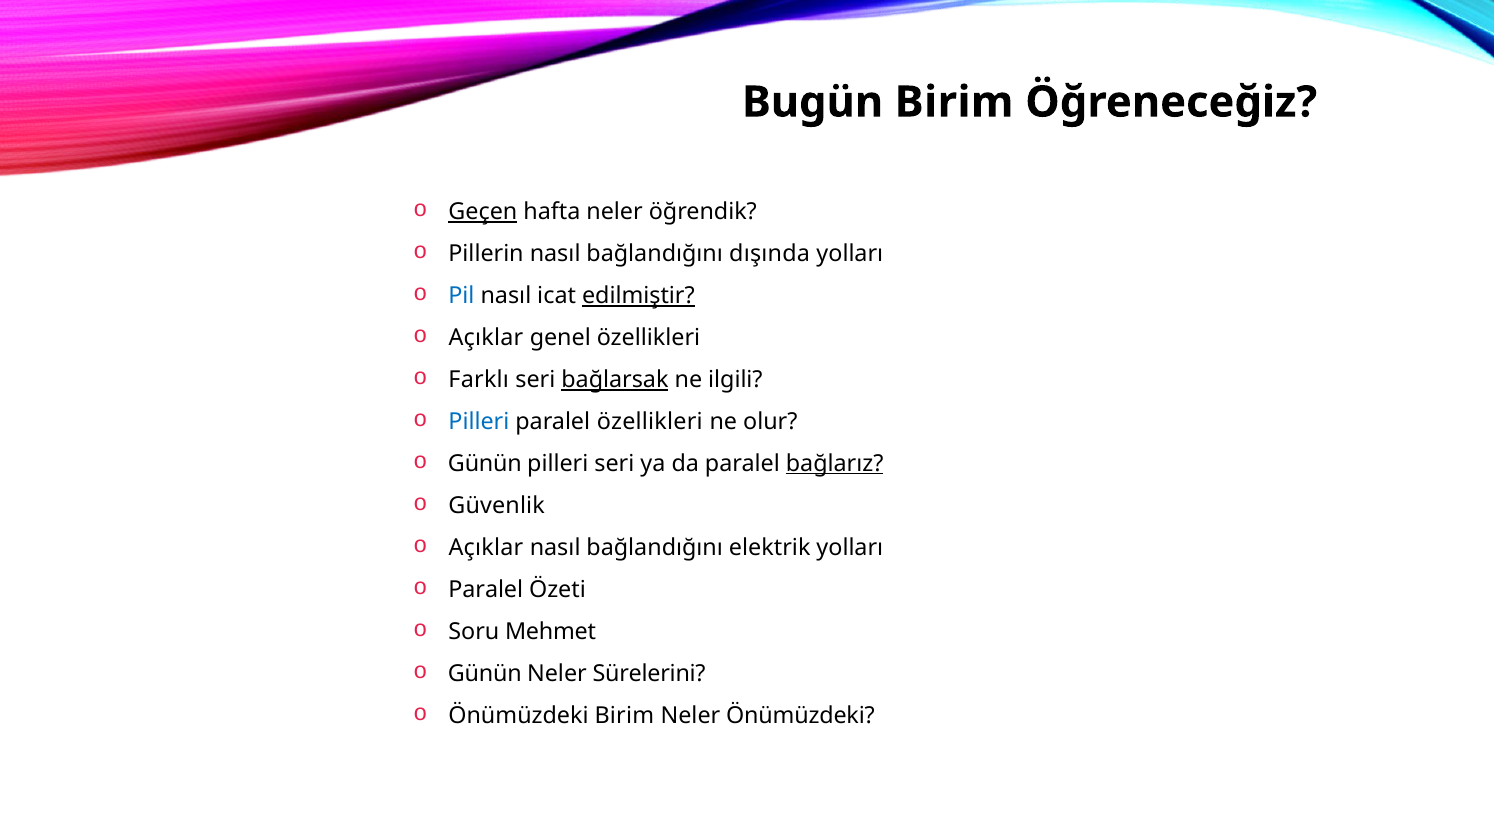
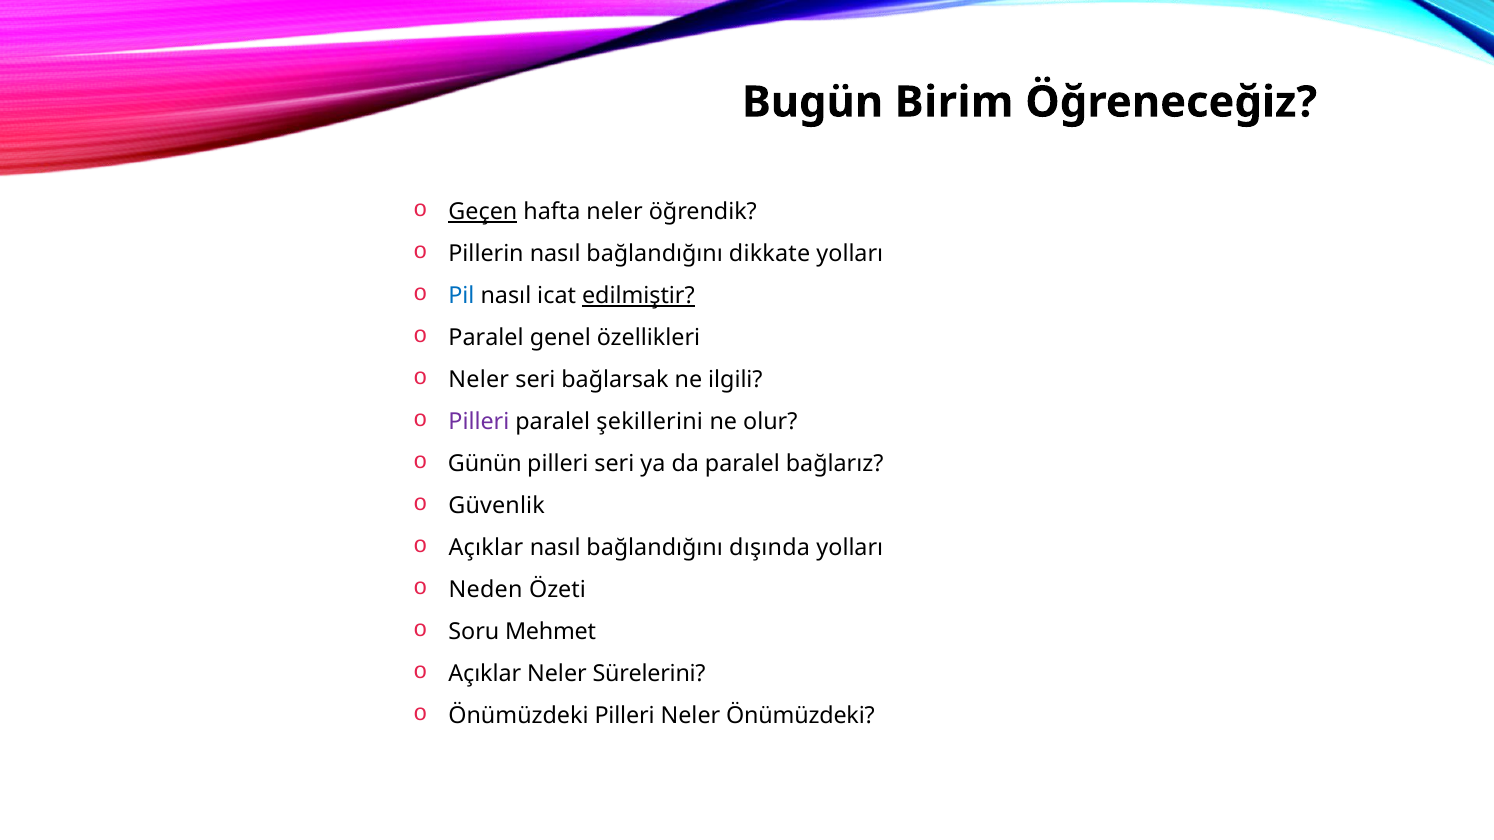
dışında: dışında -> dikkate
Açıklar at (486, 338): Açıklar -> Paralel
Farklı at (479, 380): Farklı -> Neler
bağlarsak underline: present -> none
Pilleri at (479, 422) colour: blue -> purple
paralel özellikleri: özellikleri -> şekillerini
bağlarız underline: present -> none
elektrik: elektrik -> dışında
Paralel at (486, 590): Paralel -> Neden
Günün at (485, 674): Günün -> Açıklar
Önümüzdeki Birim: Birim -> Pilleri
